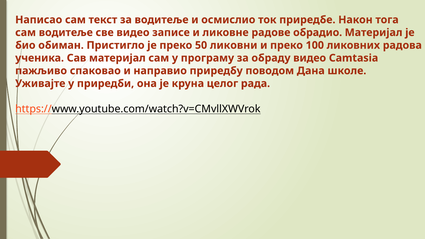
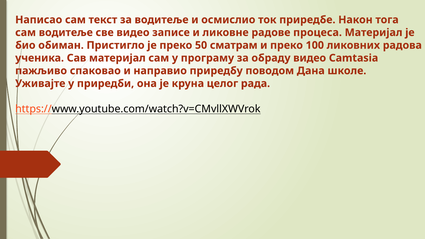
обрадио: обрадио -> процеса
ликовни: ликовни -> сматрам
